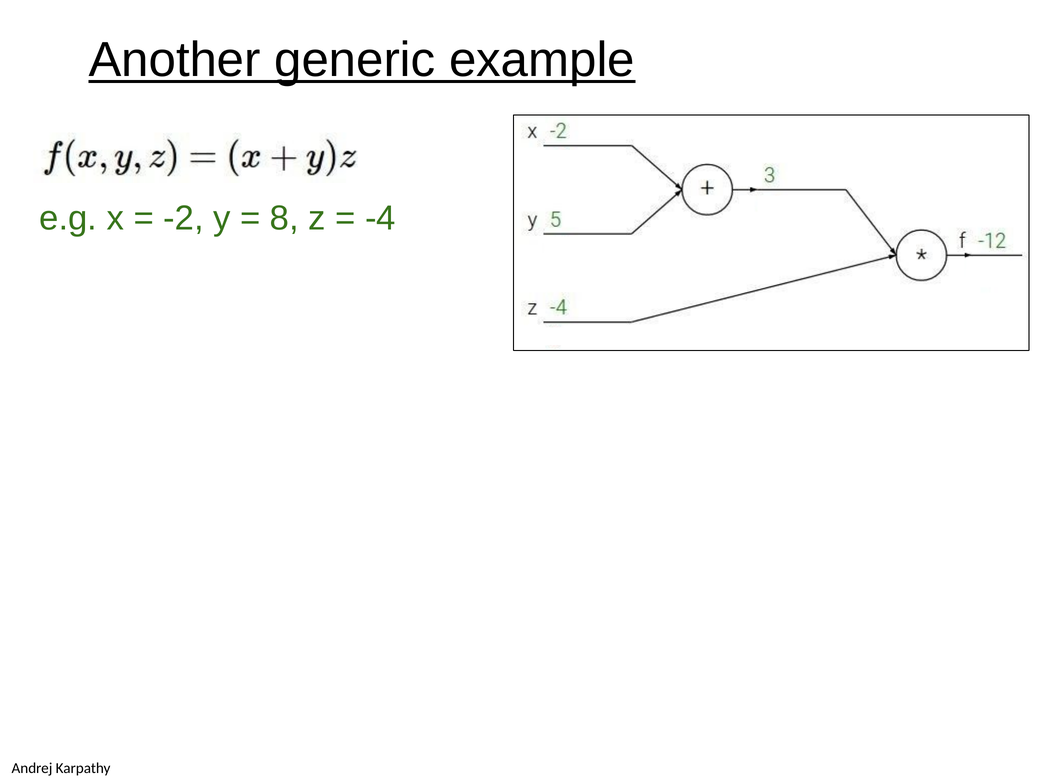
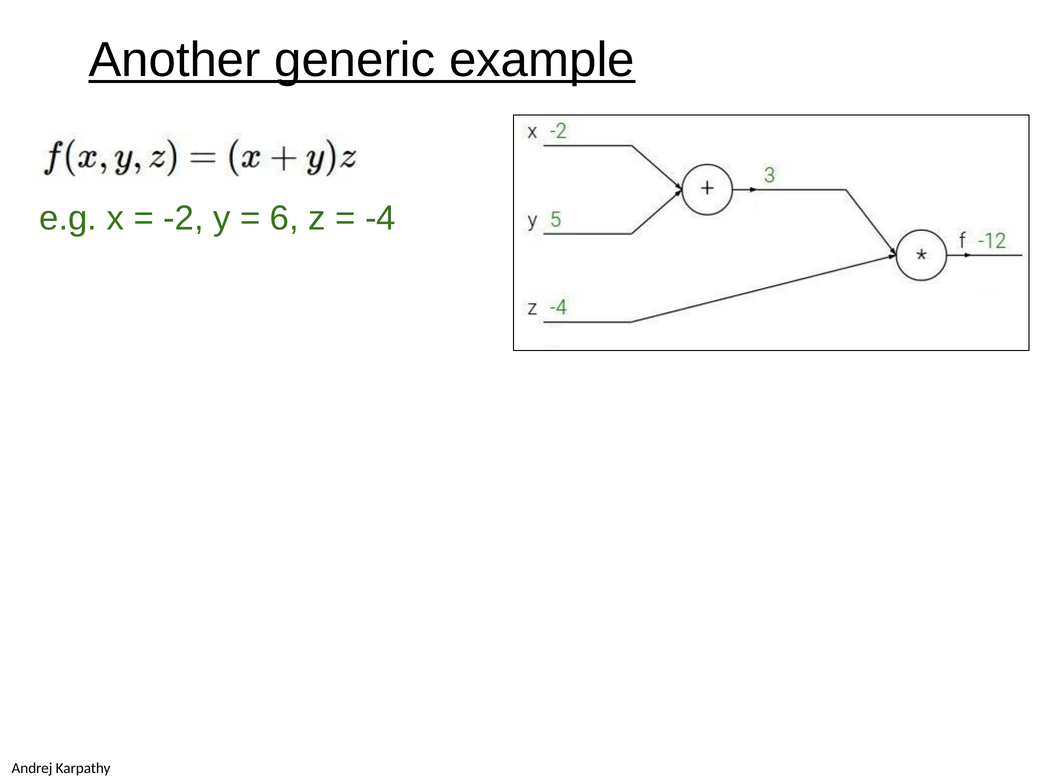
8: 8 -> 6
